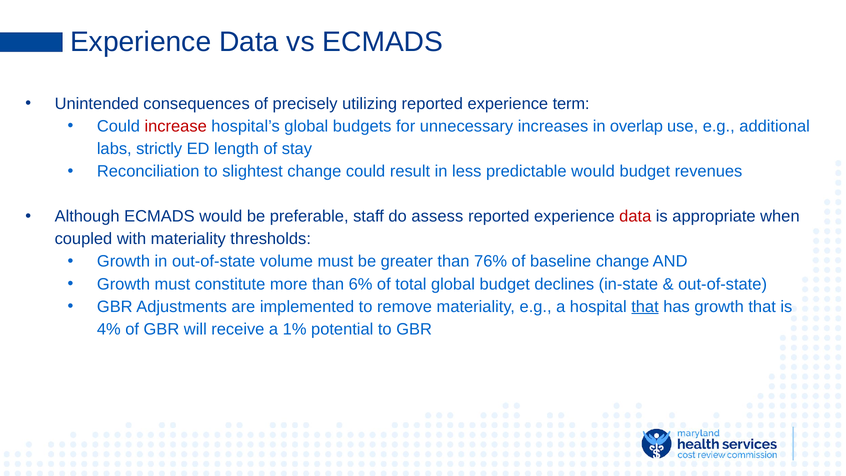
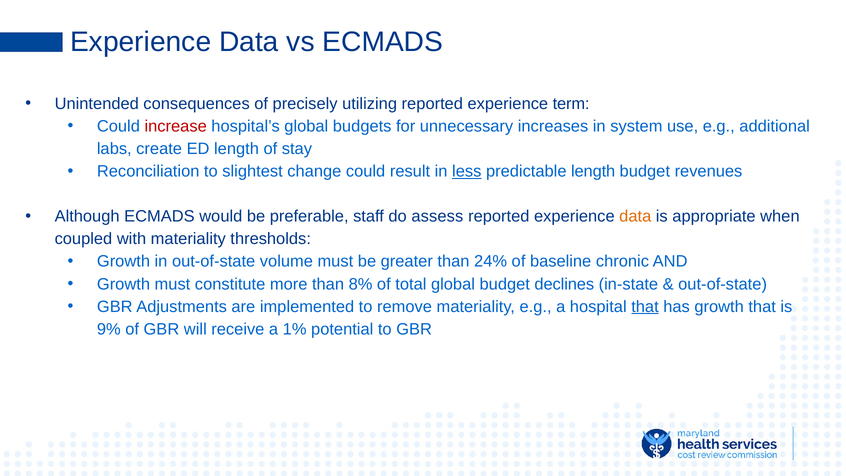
overlap: overlap -> system
strictly: strictly -> create
less underline: none -> present
predictable would: would -> length
data at (635, 216) colour: red -> orange
76%: 76% -> 24%
baseline change: change -> chronic
6%: 6% -> 8%
4%: 4% -> 9%
